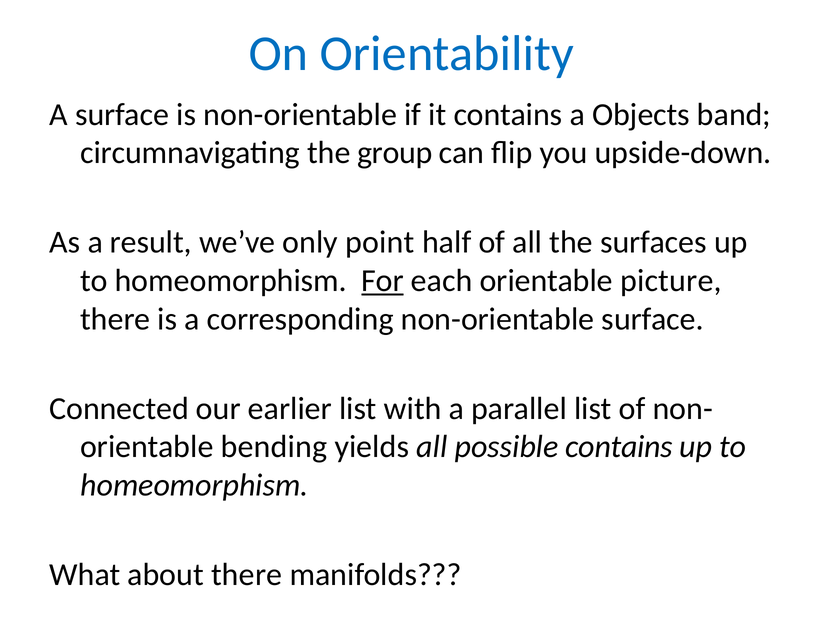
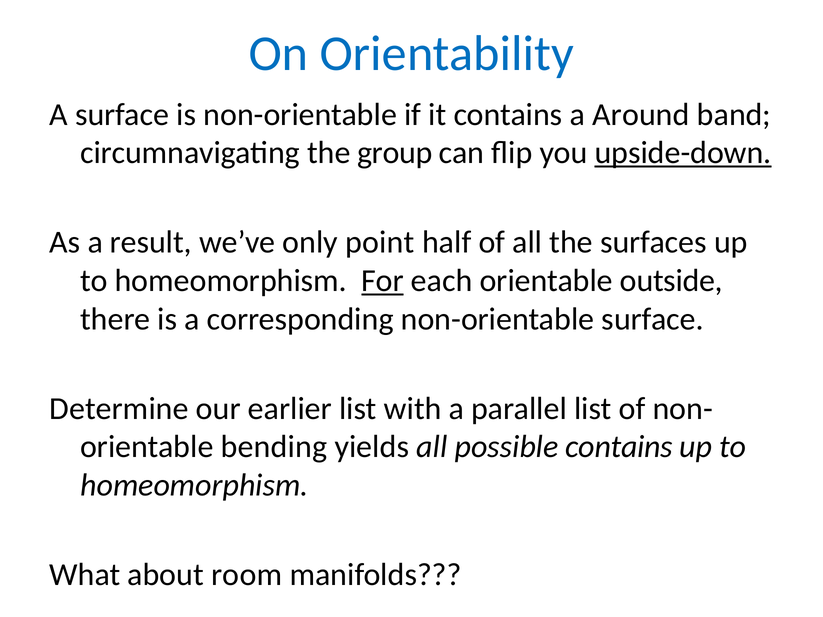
Objects: Objects -> Around
upside-down underline: none -> present
picture: picture -> outside
Connected: Connected -> Determine
about there: there -> room
